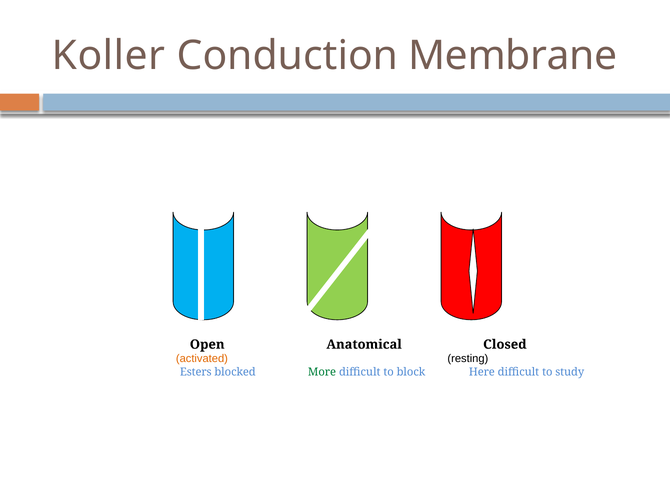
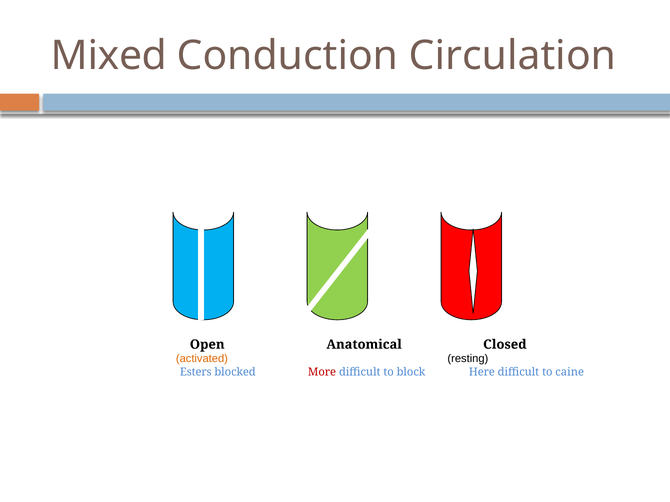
Koller: Koller -> Mixed
Membrane: Membrane -> Circulation
More colour: green -> red
study: study -> caine
